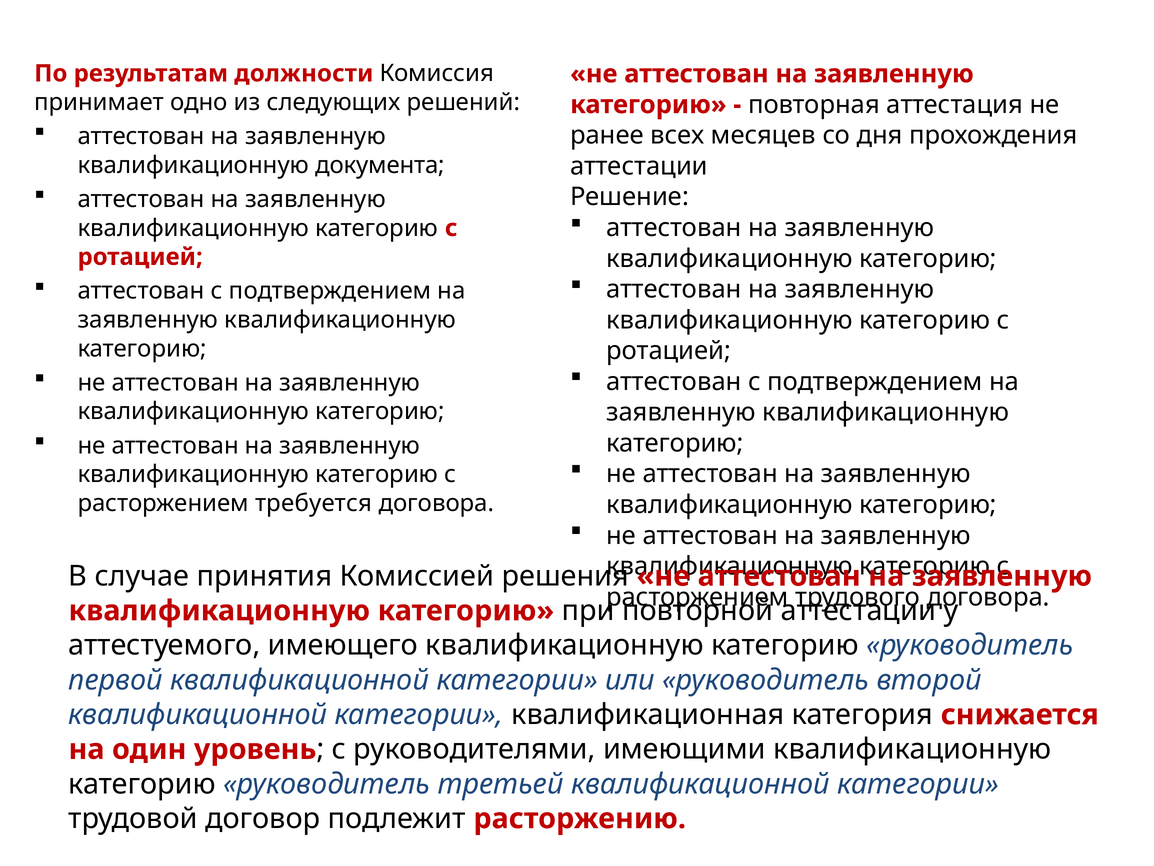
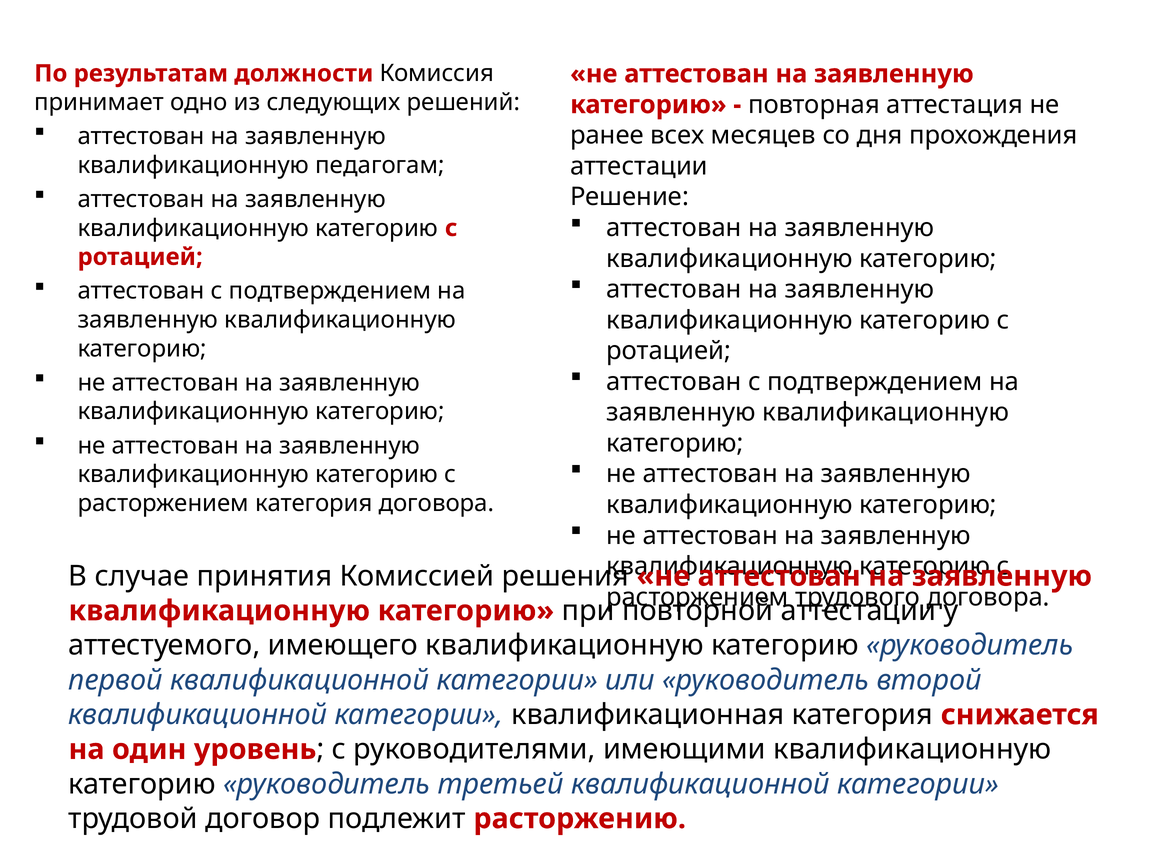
документа: документа -> педагогам
расторжением требуется: требуется -> категория
